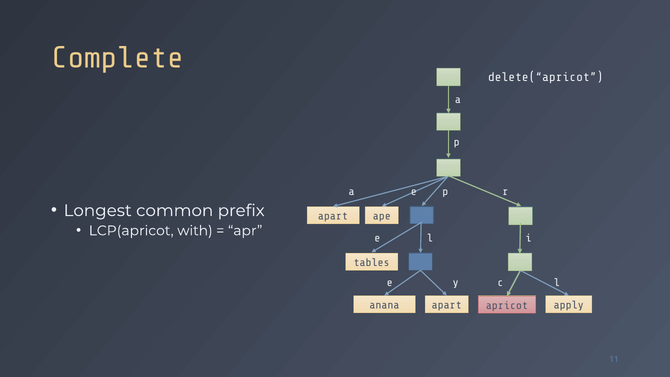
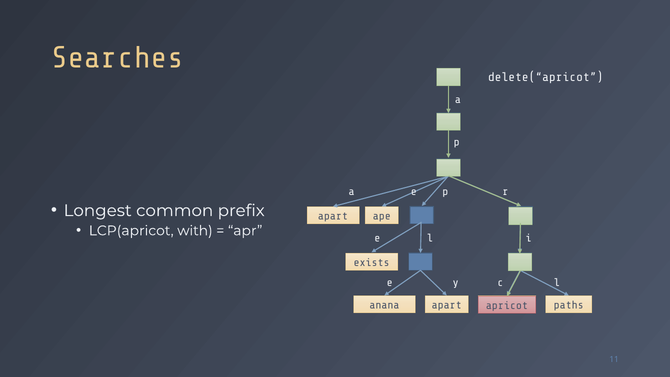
Complete: Complete -> Searches
tables: tables -> exists
apply: apply -> paths
